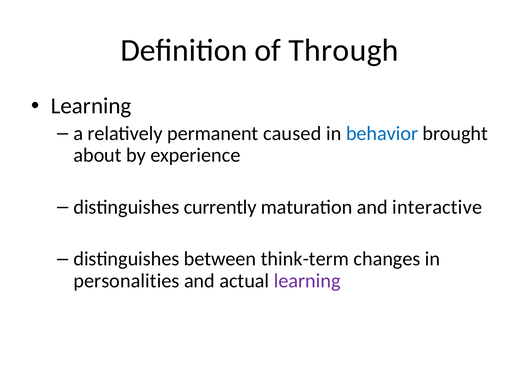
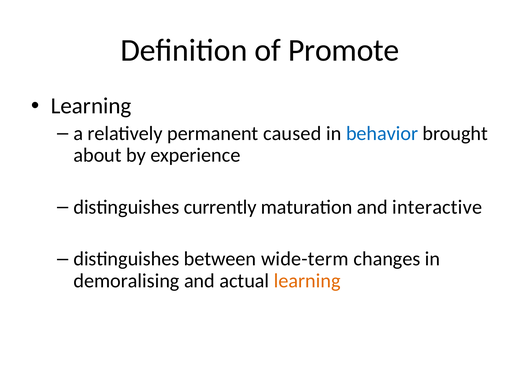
Through: Through -> Promote
think-term: think-term -> wide-term
personalities: personalities -> demoralising
learning at (307, 281) colour: purple -> orange
